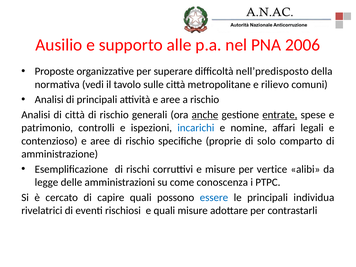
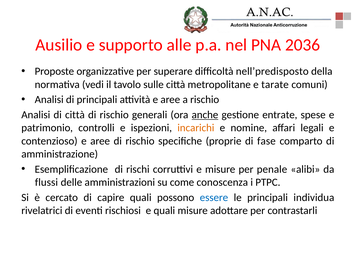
2006: 2006 -> 2036
rilievo: rilievo -> tarate
entrate underline: present -> none
incarichi colour: blue -> orange
solo: solo -> fase
vertice: vertice -> penale
legge: legge -> flussi
